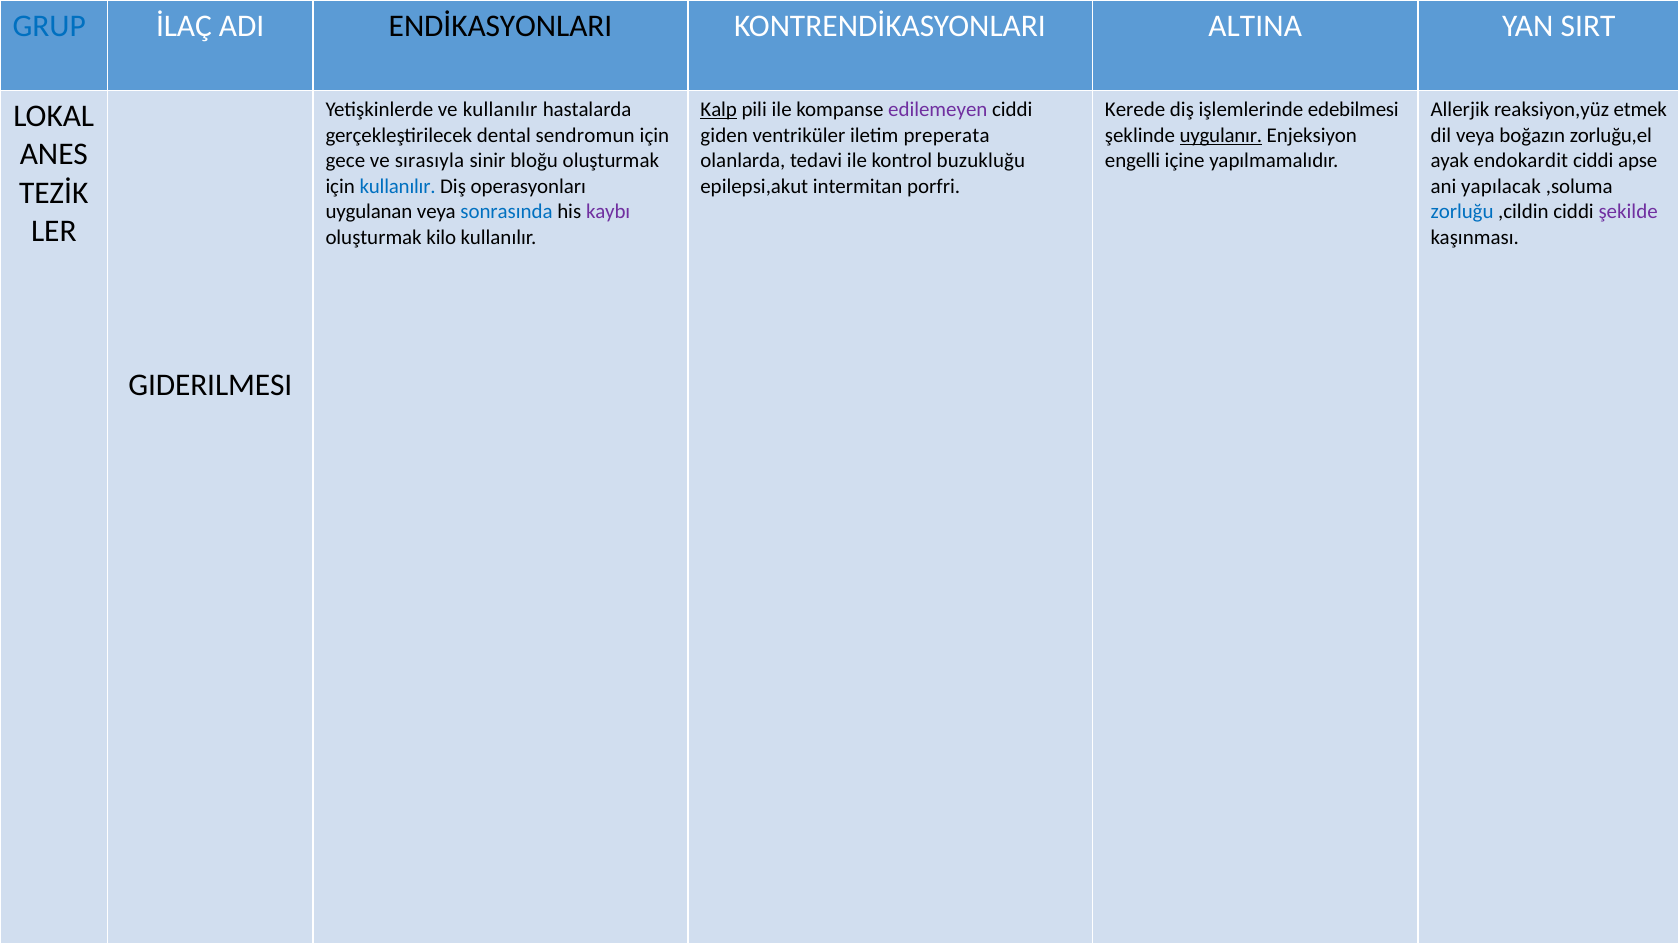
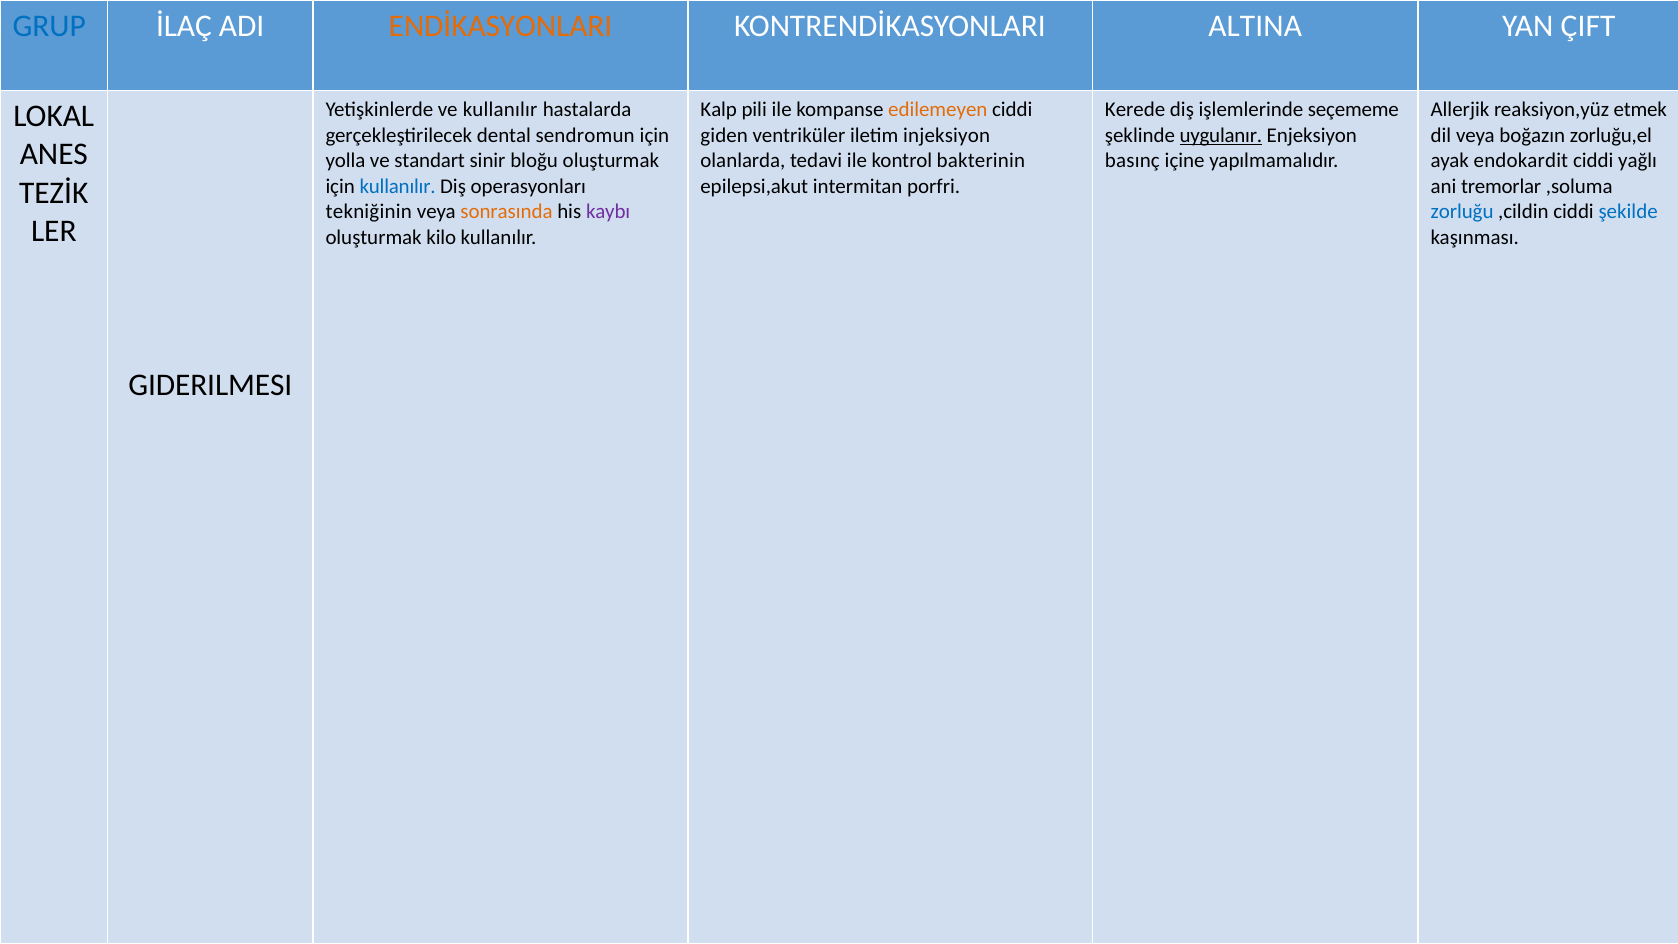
ENDİKASYONLARI colour: black -> orange
SIRT: SIRT -> ÇIFT
Kalp underline: present -> none
edilemeyen colour: purple -> orange
edebilmesi: edebilmesi -> seçememe
preperata: preperata -> injeksiyon
gece: gece -> yolla
sırasıyla: sırasıyla -> standart
buzukluğu: buzukluğu -> bakterinin
engelli: engelli -> basınç
apse: apse -> yağlı
yapılacak: yapılacak -> tremorlar
uygulanan: uygulanan -> tekniğinin
sonrasında colour: blue -> orange
şekilde colour: purple -> blue
